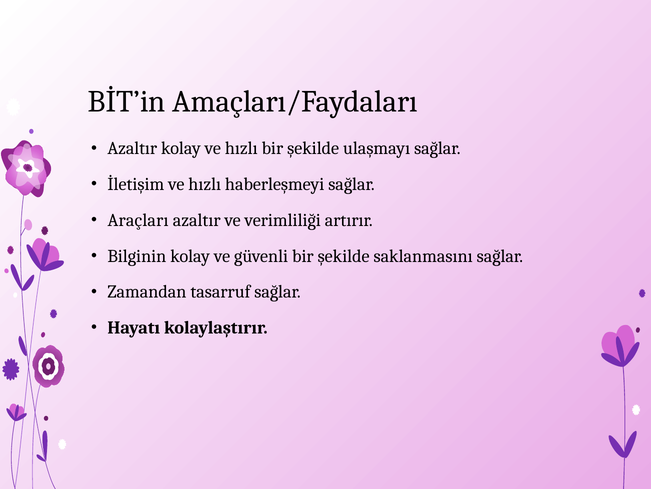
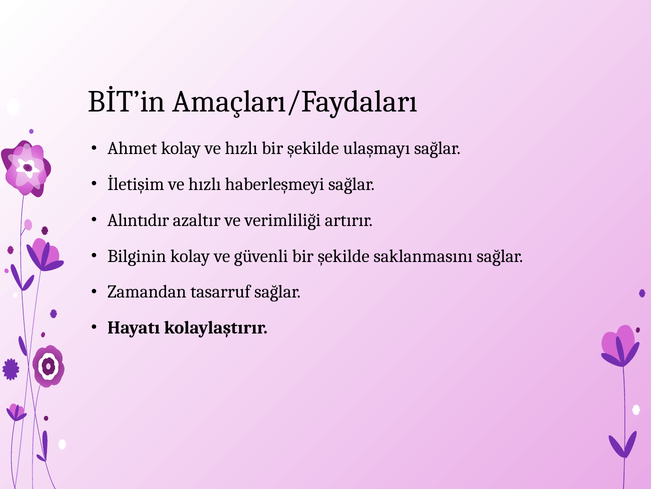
Azaltır at (132, 148): Azaltır -> Ahmet
Araçları: Araçları -> Alıntıdır
